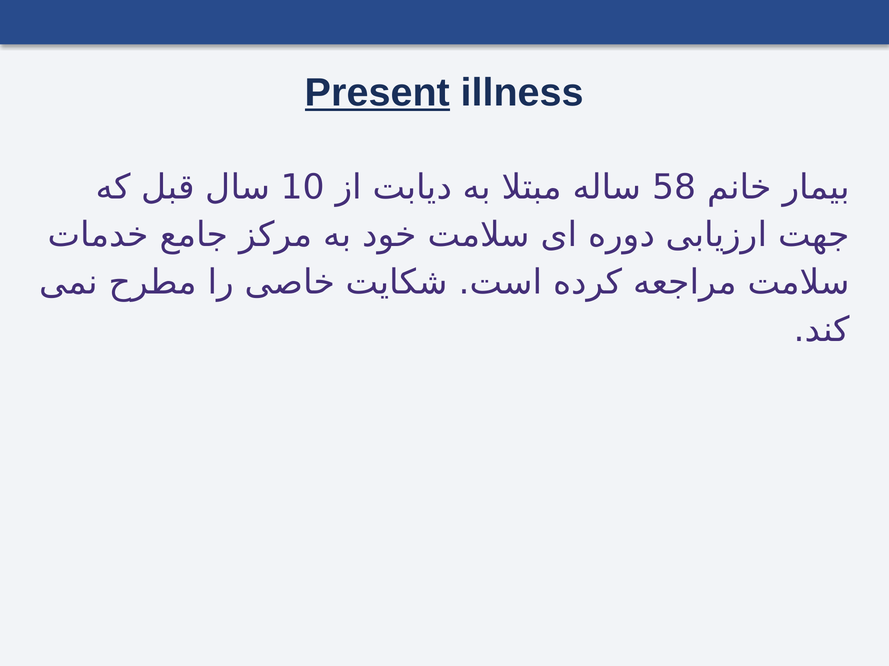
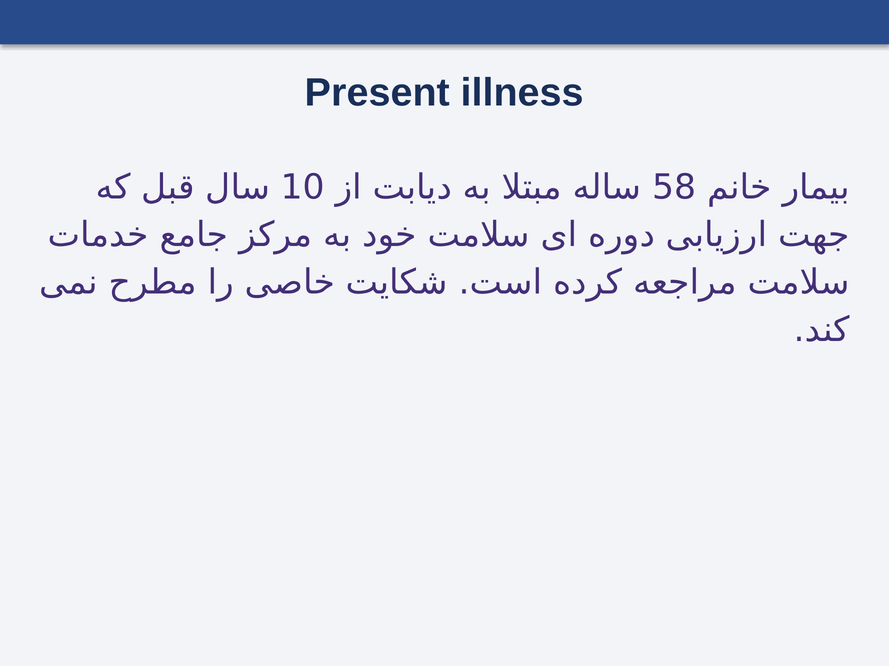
Present underline: present -> none
